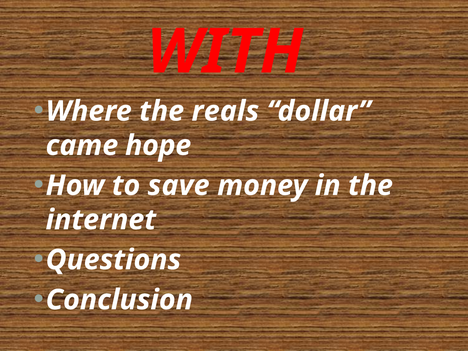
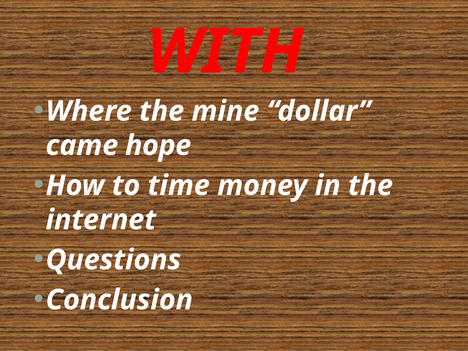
reals: reals -> mine
save: save -> time
